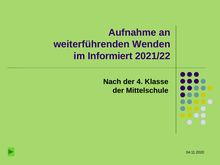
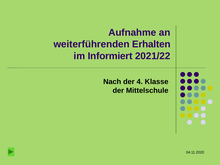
Wenden: Wenden -> Erhalten
